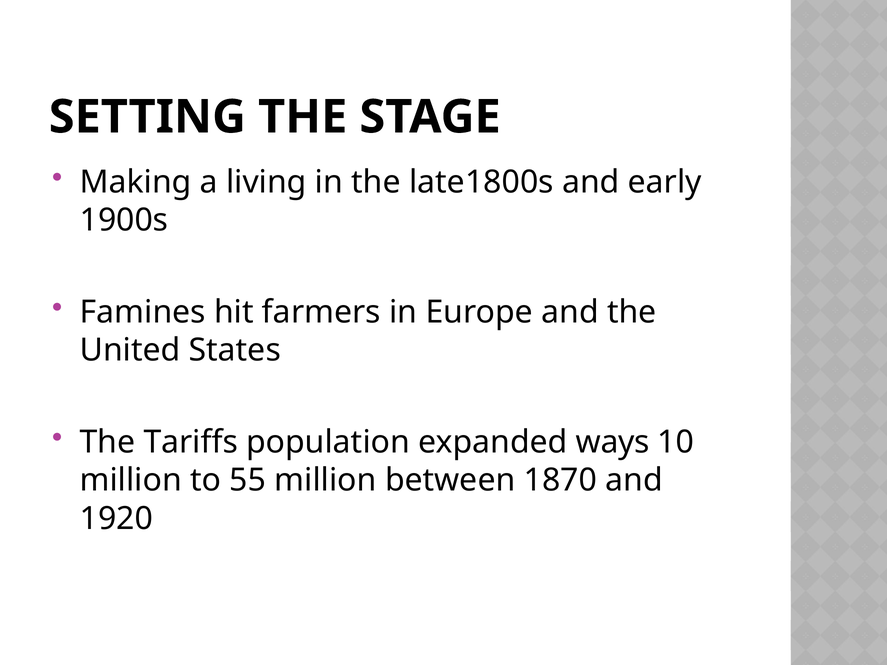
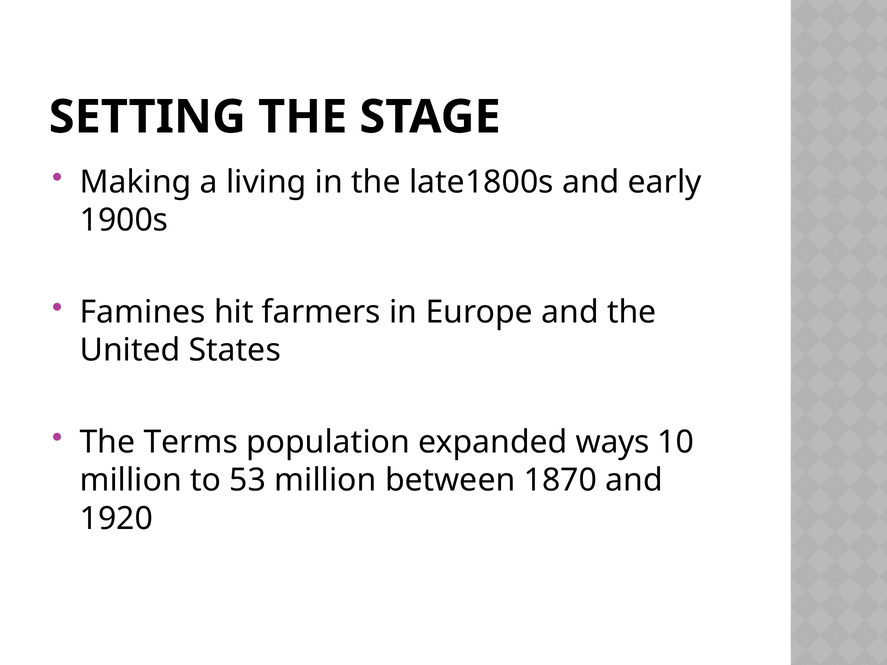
Tariffs: Tariffs -> Terms
55: 55 -> 53
